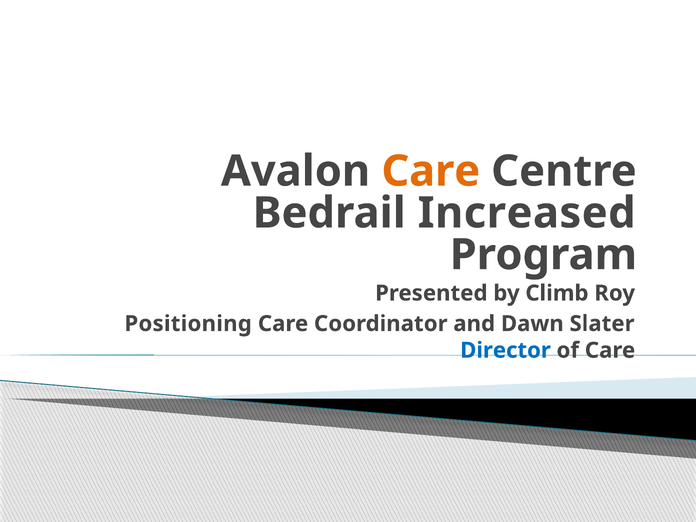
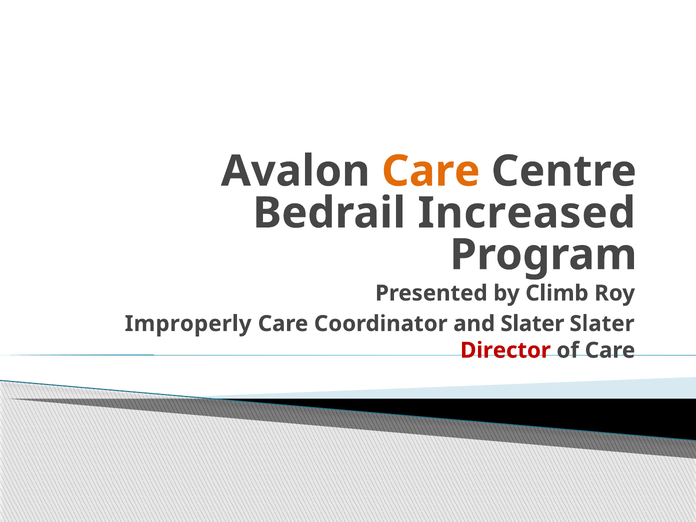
Positioning: Positioning -> Improperly
and Dawn: Dawn -> Slater
Director colour: blue -> red
